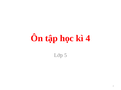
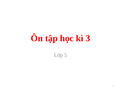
4: 4 -> 3
